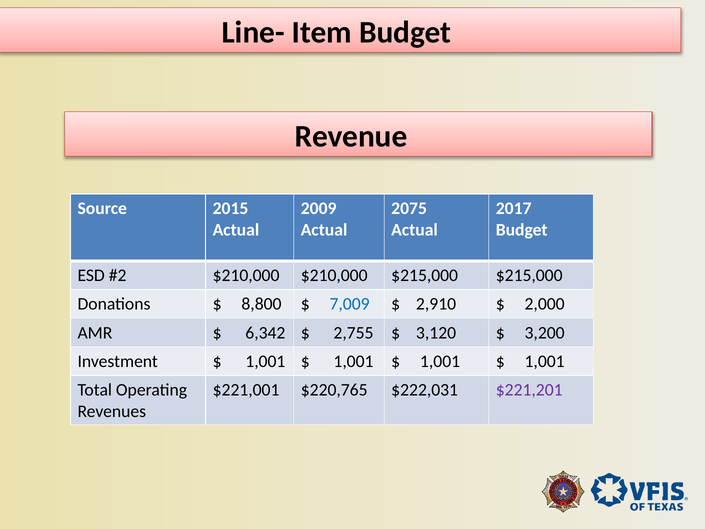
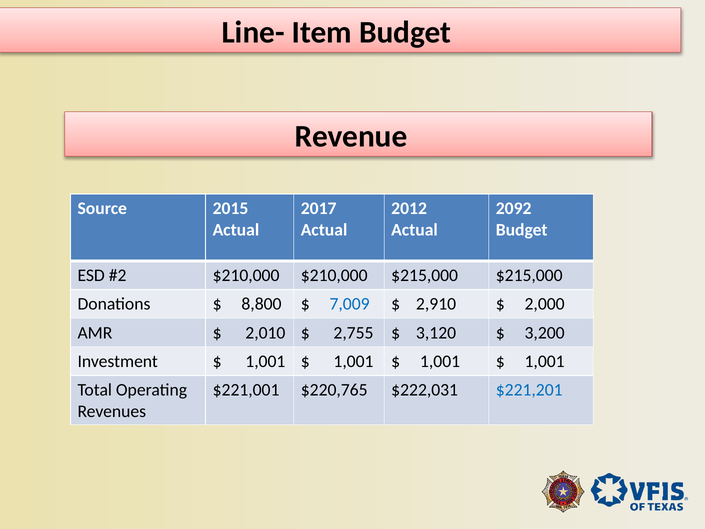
2009: 2009 -> 2017
2075: 2075 -> 2012
2017: 2017 -> 2092
6,342: 6,342 -> 2,010
$221,201 colour: purple -> blue
